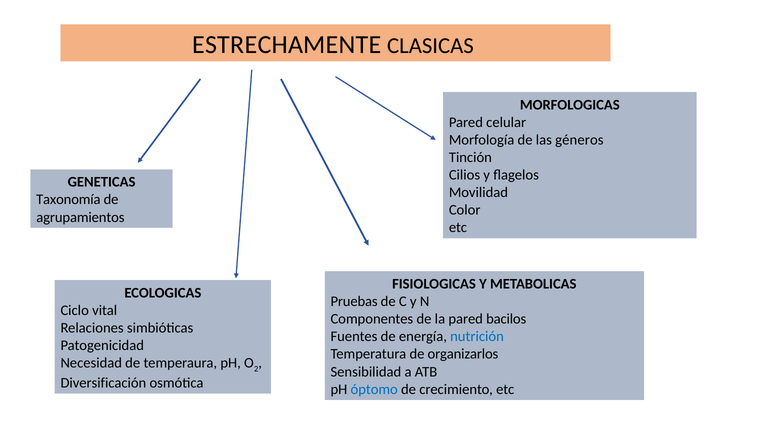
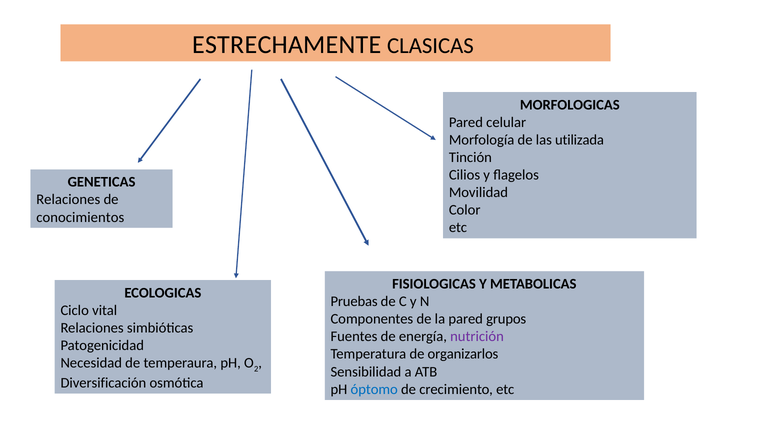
géneros: géneros -> utilizada
Taxonomía at (68, 200): Taxonomía -> Relaciones
agrupamientos: agrupamientos -> conocimientos
bacilos: bacilos -> grupos
nutrición colour: blue -> purple
